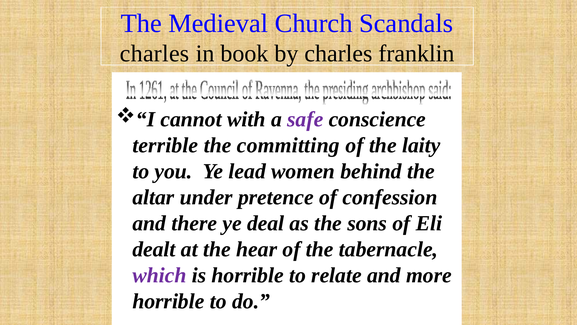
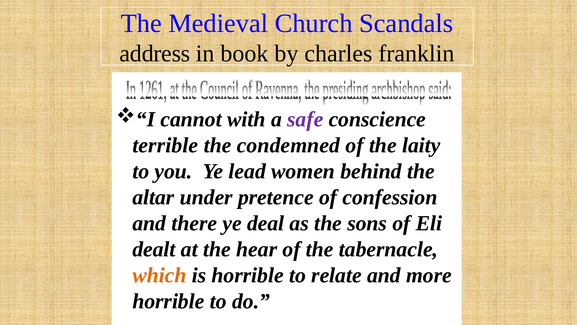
charles at (155, 54): charles -> address
committing: committing -> condemned
which colour: purple -> orange
